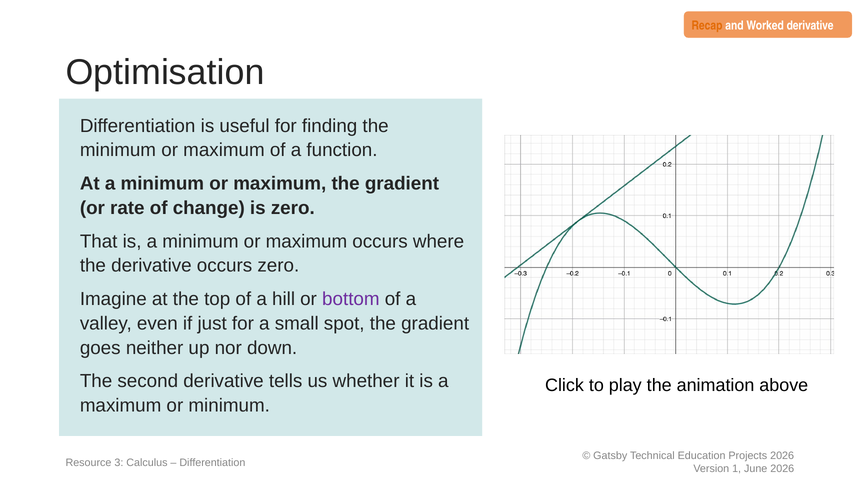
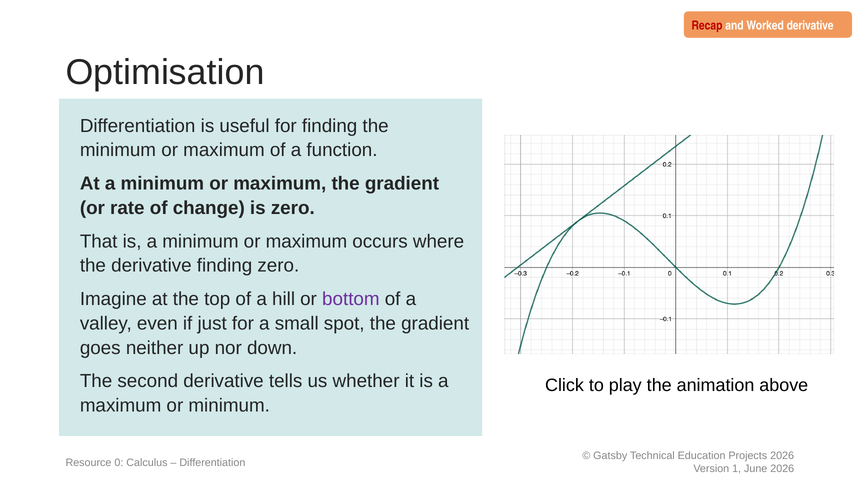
Recap colour: orange -> red
derivative occurs: occurs -> finding
3: 3 -> 0
